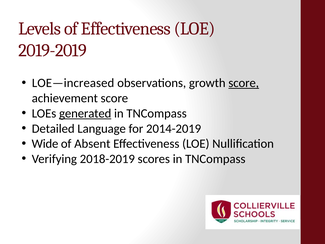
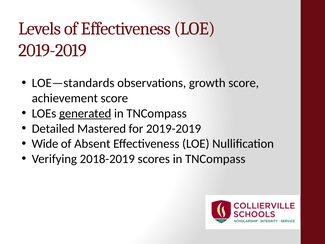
LOE—increased: LOE—increased -> LOE—standards
score at (244, 83) underline: present -> none
Language: Language -> Mastered
for 2014-2019: 2014-2019 -> 2019-2019
